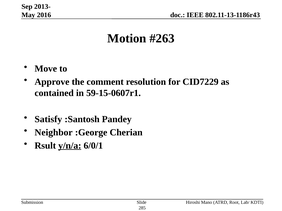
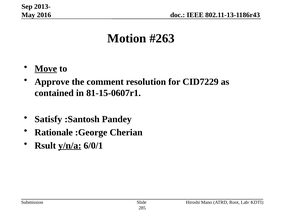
Move underline: none -> present
59-15-0607r1: 59-15-0607r1 -> 81-15-0607r1
Neighbor: Neighbor -> Rationale
